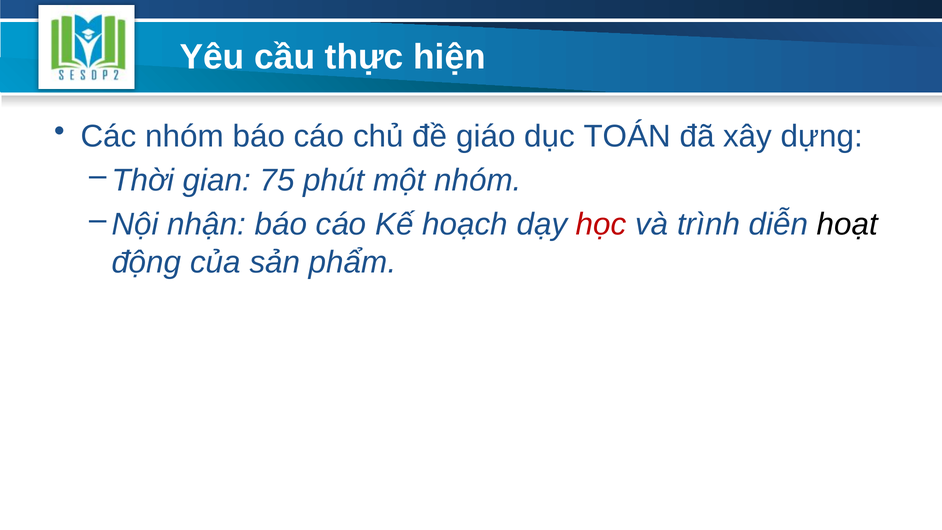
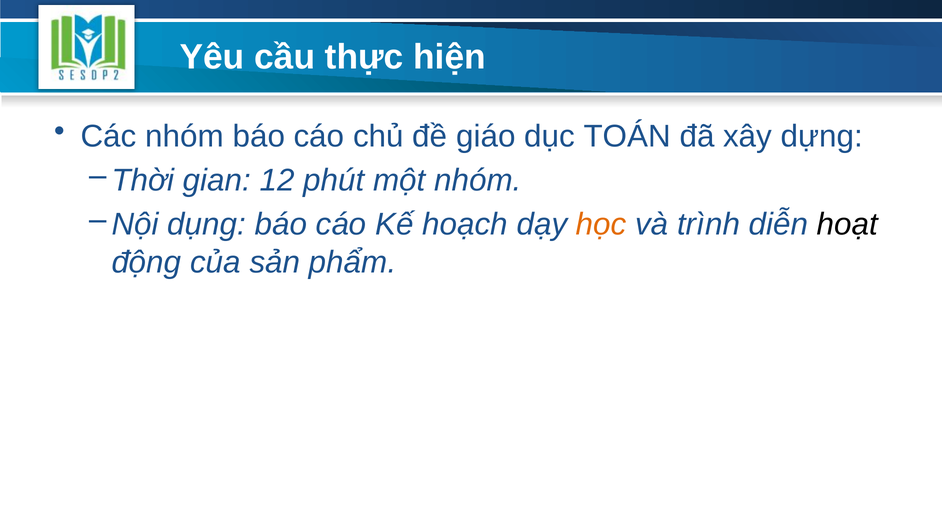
75: 75 -> 12
nhận: nhận -> dụng
học colour: red -> orange
